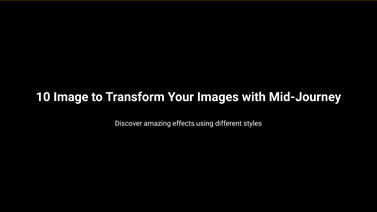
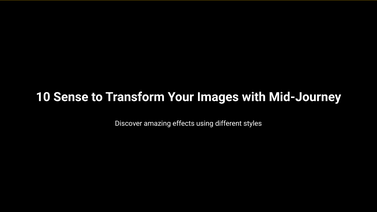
Image: Image -> Sense
